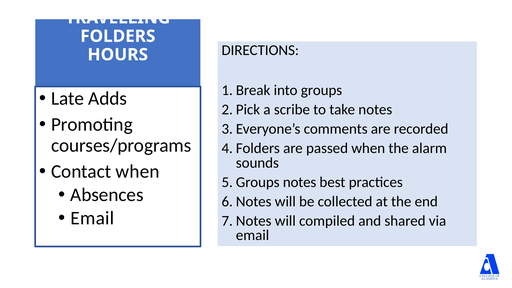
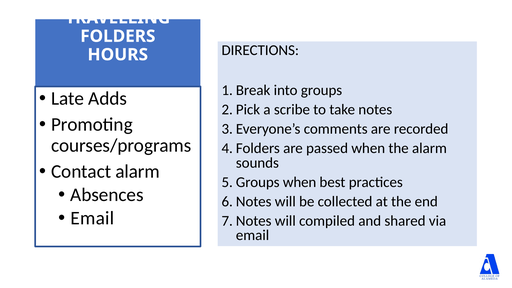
Contact when: when -> alarm
notes at (300, 182): notes -> when
